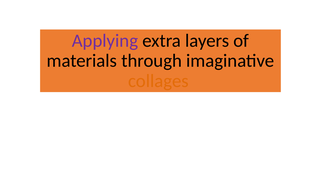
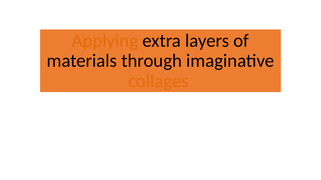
Applying colour: purple -> orange
